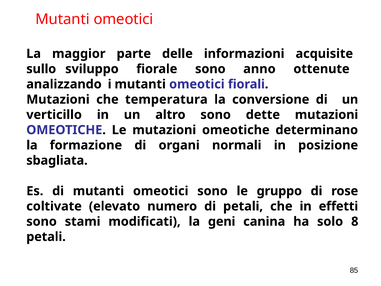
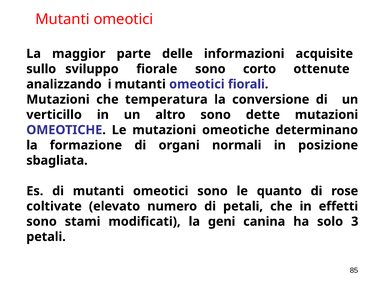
anno: anno -> corto
gruppo: gruppo -> quanto
8: 8 -> 3
